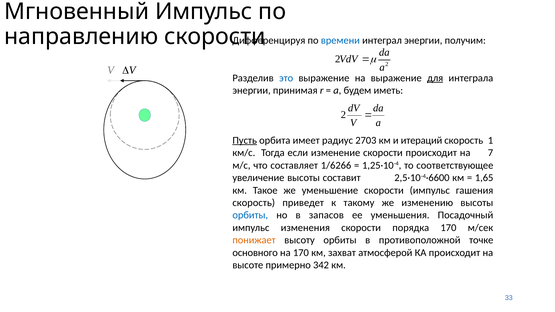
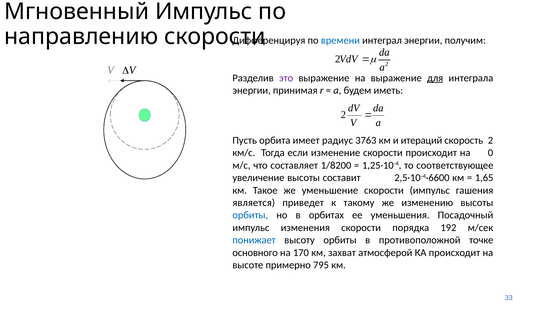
это colour: blue -> purple
Пусть underline: present -> none
2703: 2703 -> 3763
скорость 1: 1 -> 2
7: 7 -> 0
1/6266: 1/6266 -> 1/8200
скорость at (254, 203): скорость -> является
запасов: запасов -> орбитах
порядка 170: 170 -> 192
понижает colour: orange -> blue
342: 342 -> 795
